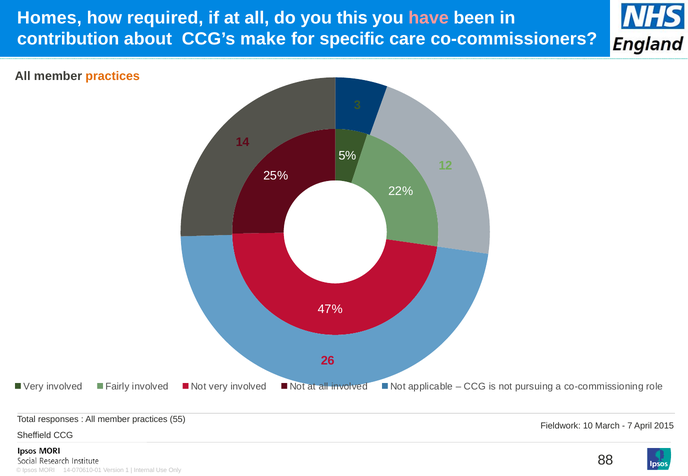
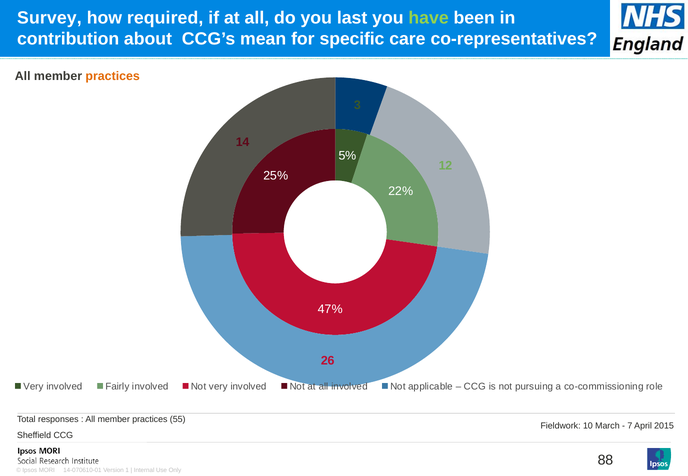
Homes: Homes -> Survey
this: this -> last
have colour: pink -> light green
make: make -> mean
co-commissioners: co-commissioners -> co-representatives
